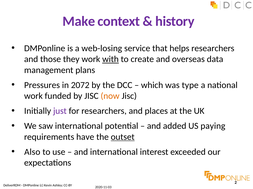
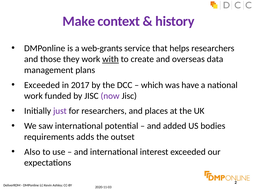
web-losing: web-losing -> web-grants
Pressures at (42, 85): Pressures -> Exceeded
2072: 2072 -> 2017
type: type -> have
now colour: orange -> purple
paying: paying -> bodies
have: have -> adds
outset underline: present -> none
